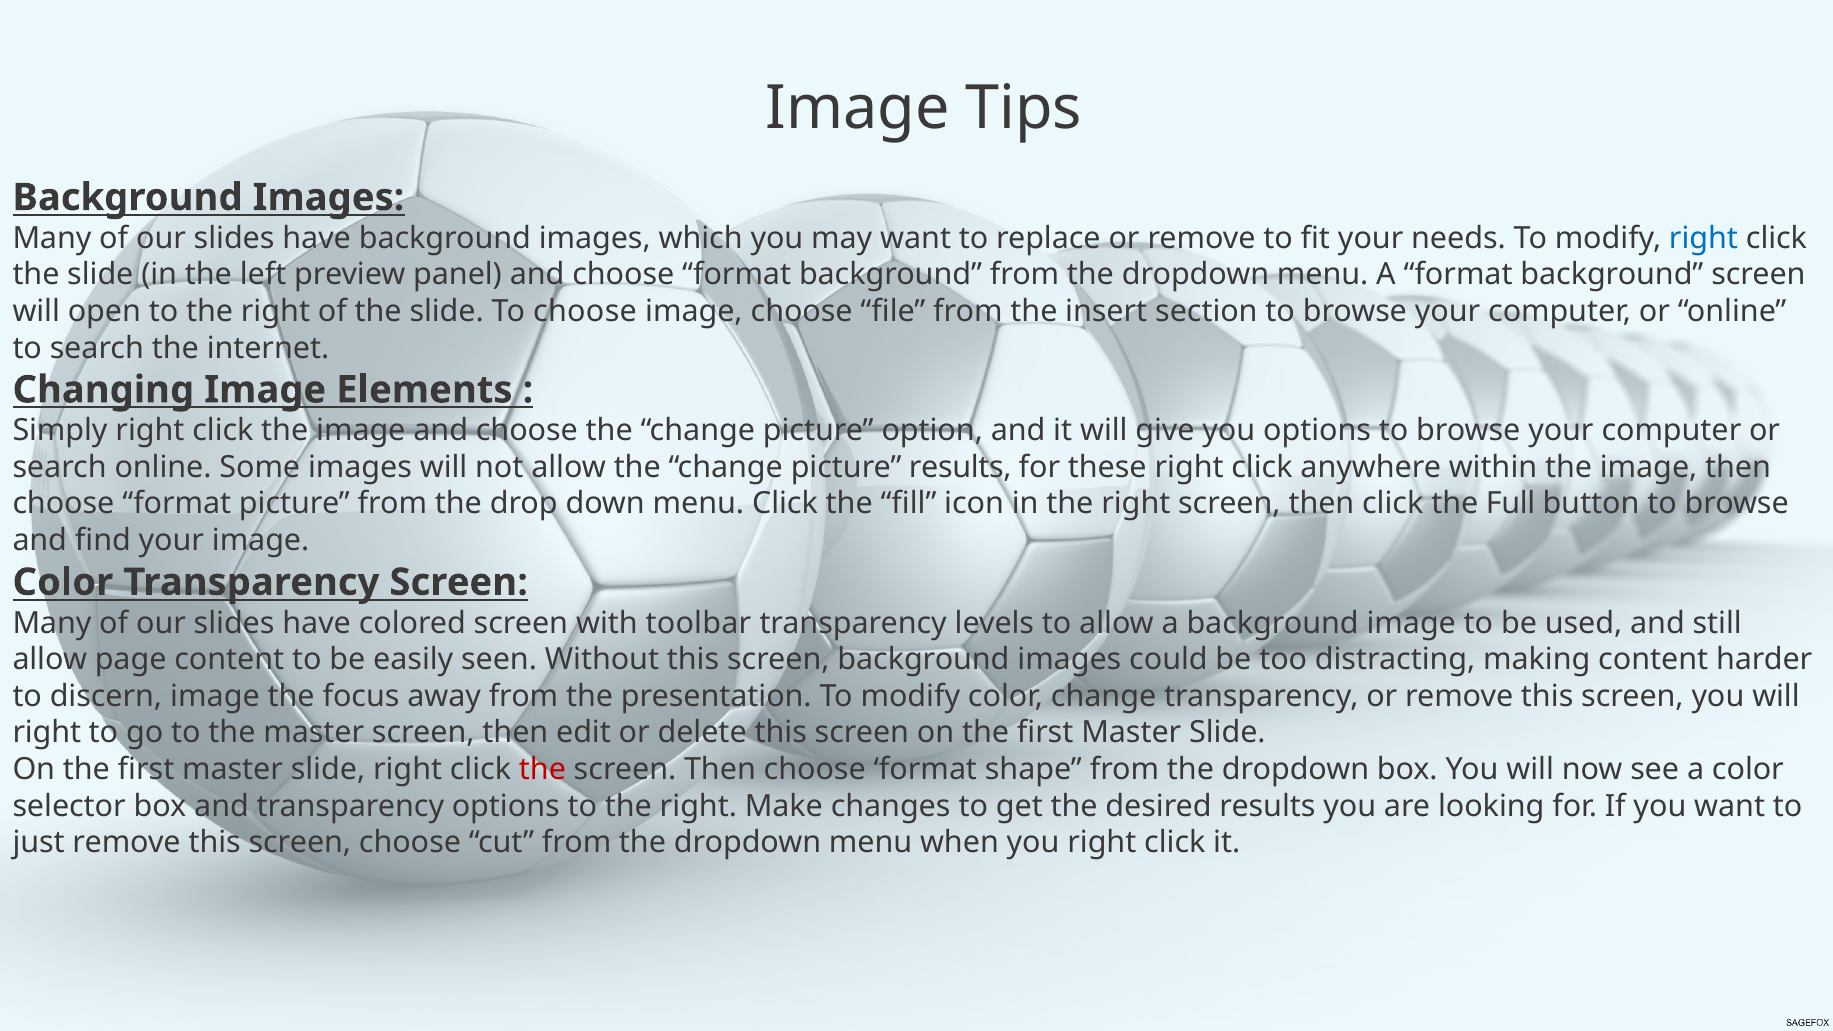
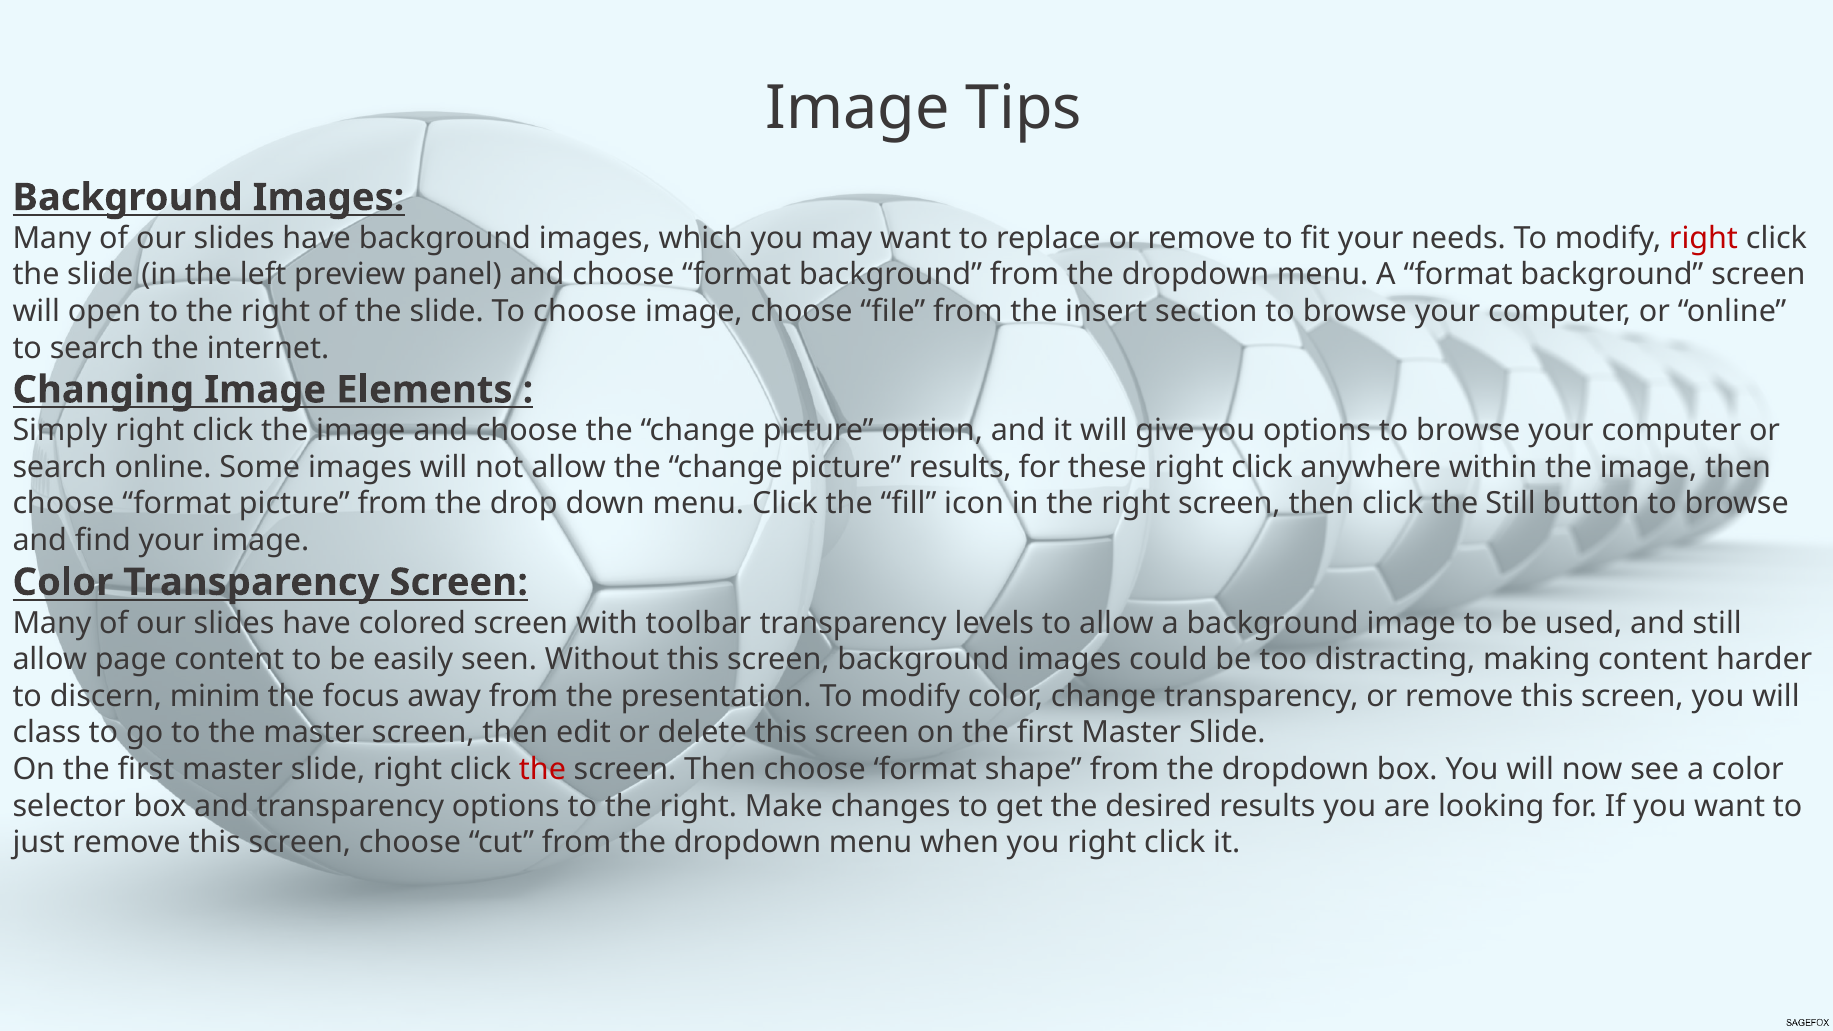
right at (1703, 238) colour: blue -> red
the Full: Full -> Still
discern image: image -> minim
right at (47, 733): right -> class
